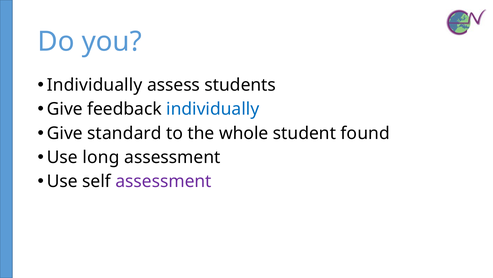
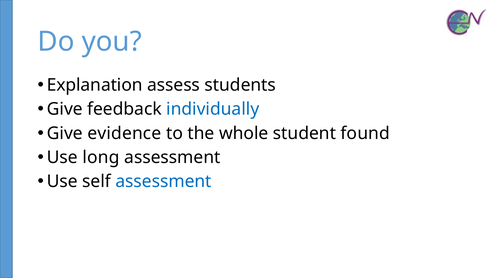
Individually at (95, 85): Individually -> Explanation
standard: standard -> evidence
assessment at (163, 181) colour: purple -> blue
